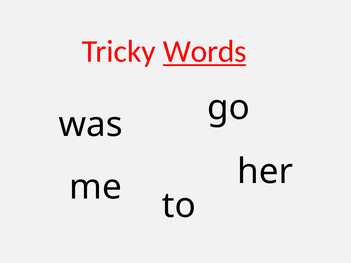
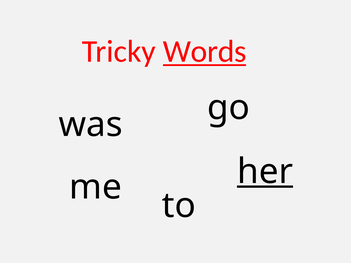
her underline: none -> present
